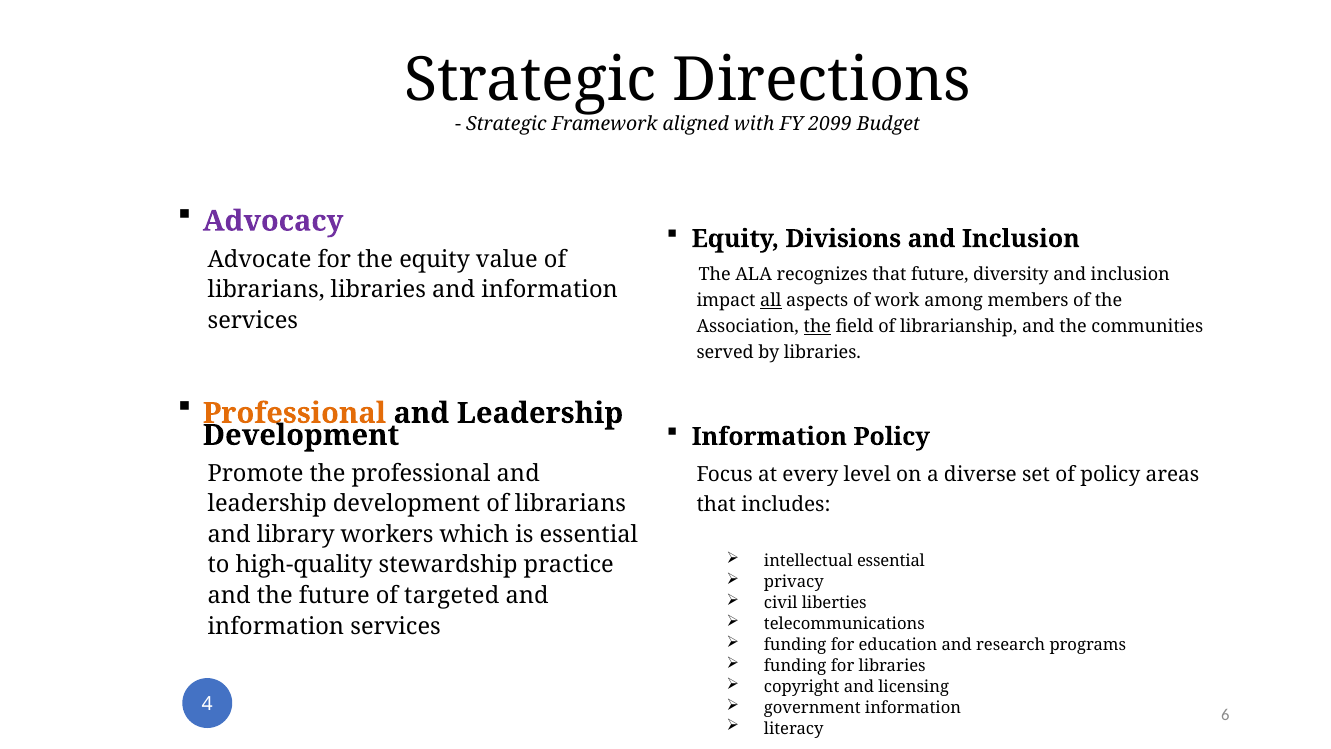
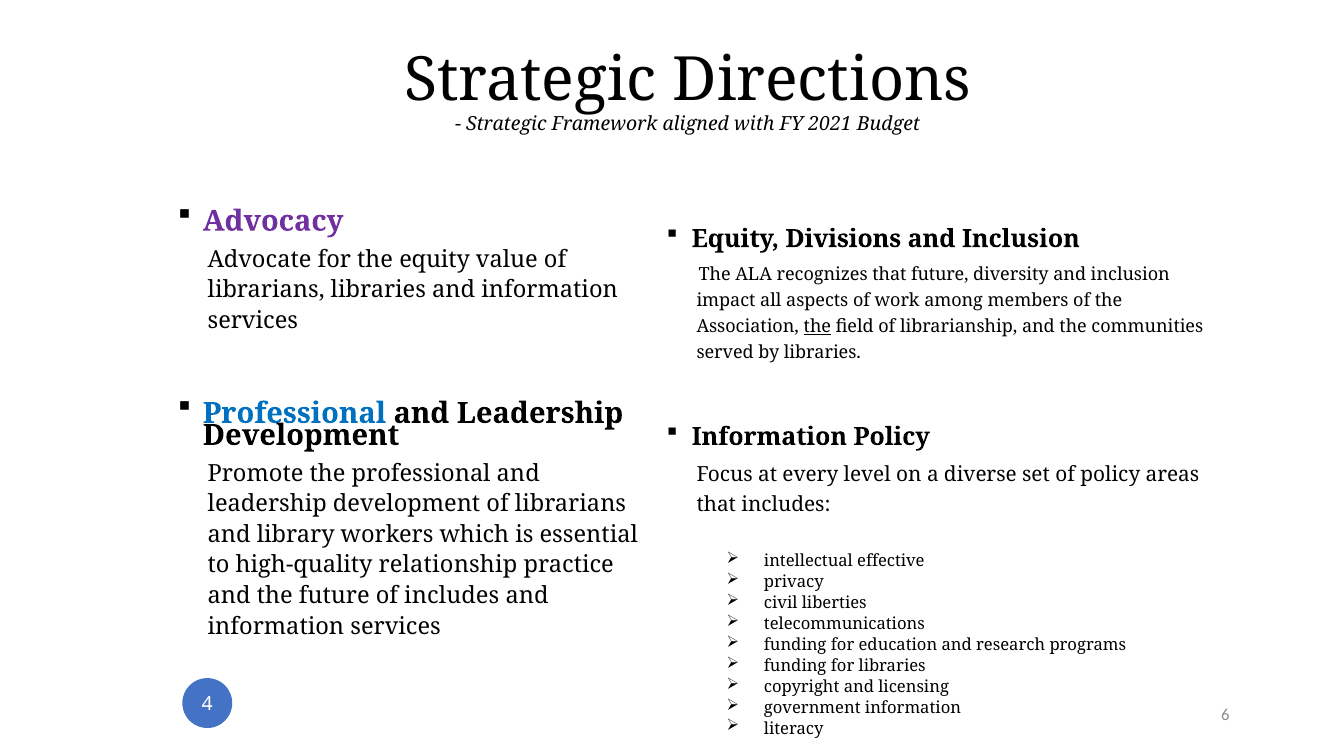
2099: 2099 -> 2021
all underline: present -> none
Professional at (294, 413) colour: orange -> blue
intellectual essential: essential -> effective
stewardship: stewardship -> relationship
of targeted: targeted -> includes
